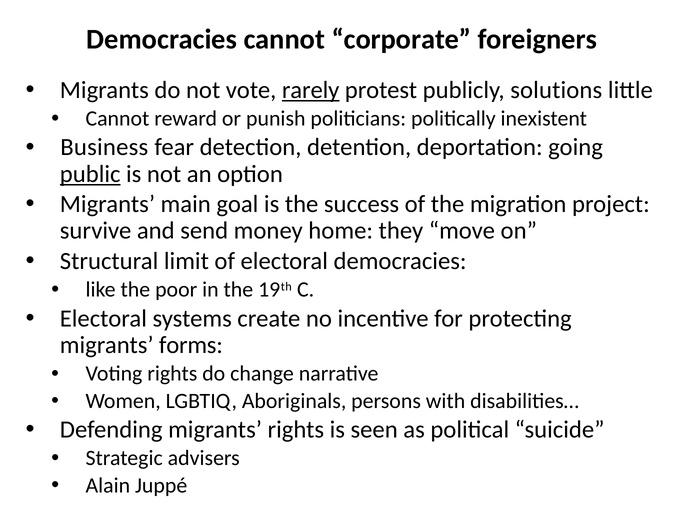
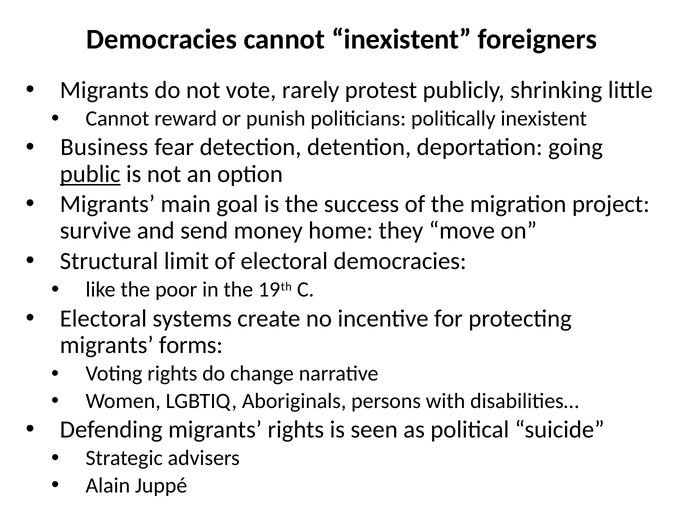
cannot corporate: corporate -> inexistent
rarely underline: present -> none
solutions: solutions -> shrinking
